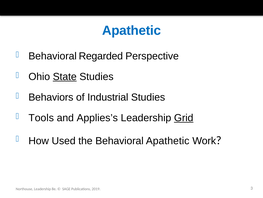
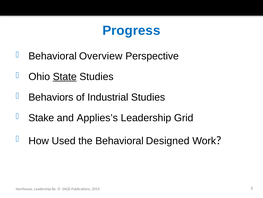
Apathetic at (132, 31): Apathetic -> Progress
Regarded: Regarded -> Overview
Tools: Tools -> Stake
Grid underline: present -> none
Behavioral Apathetic: Apathetic -> Designed
